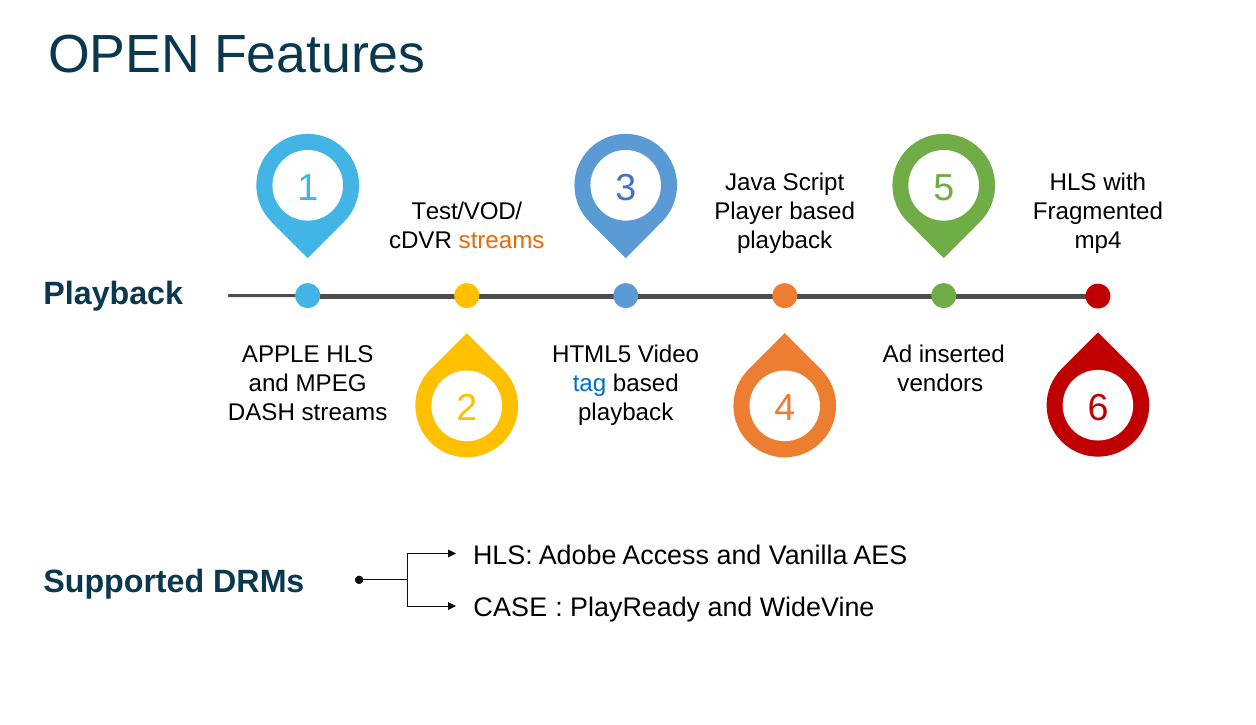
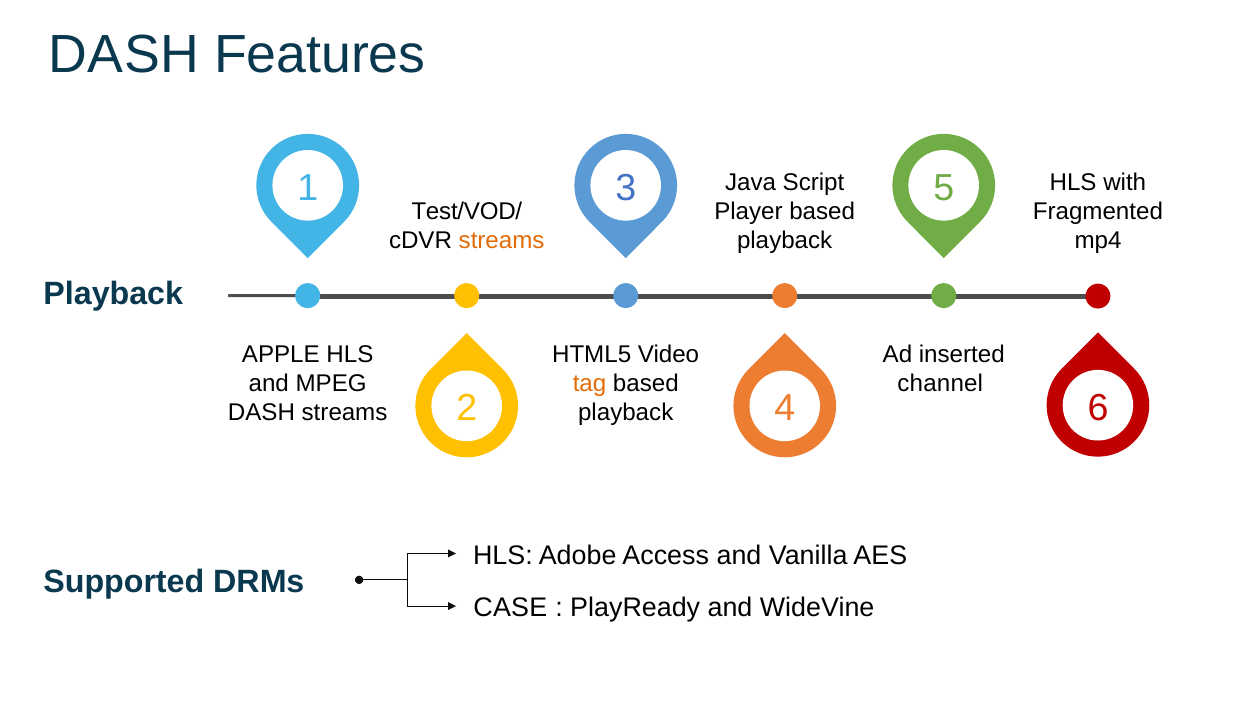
OPEN at (124, 55): OPEN -> DASH
tag colour: blue -> orange
vendors: vendors -> channel
